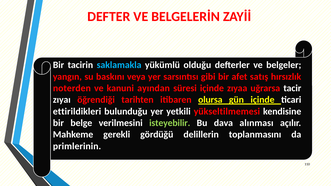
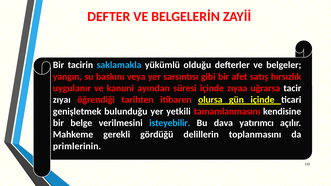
noterden: noterden -> uygulanır
ettirildikleri: ettirildikleri -> genişletmek
yükseltilmemesi: yükseltilmemesi -> tamamlanmasını
isteyebilir colour: light green -> light blue
alınması: alınması -> yatırımcı
